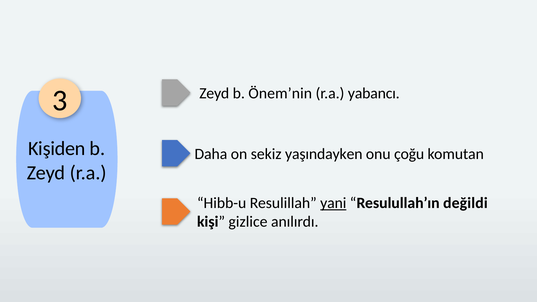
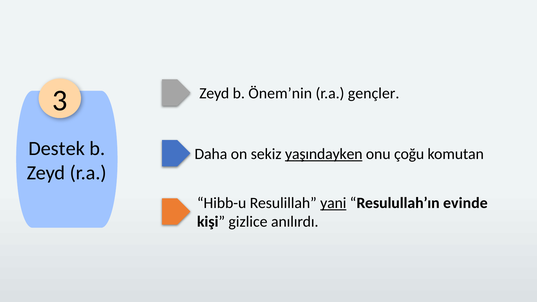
yabancı: yabancı -> gençler
Kişiden: Kişiden -> Destek
yaşındayken underline: none -> present
değildi: değildi -> evinde
